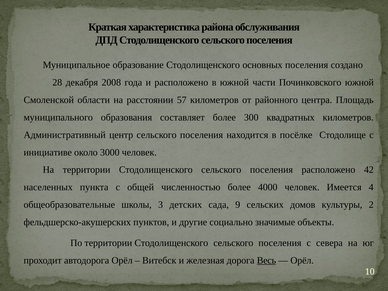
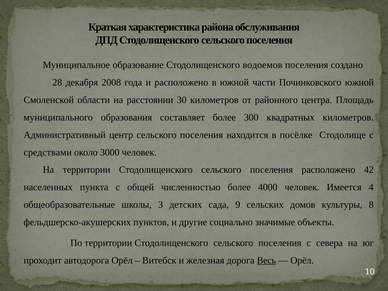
основных: основных -> водоемов
57: 57 -> 30
инициативе: инициативе -> средствами
2: 2 -> 8
